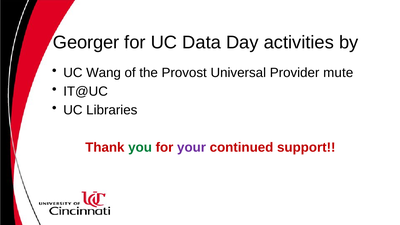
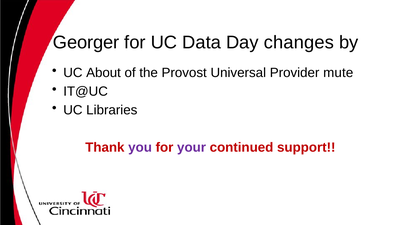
activities: activities -> changes
Wang: Wang -> About
you colour: green -> purple
